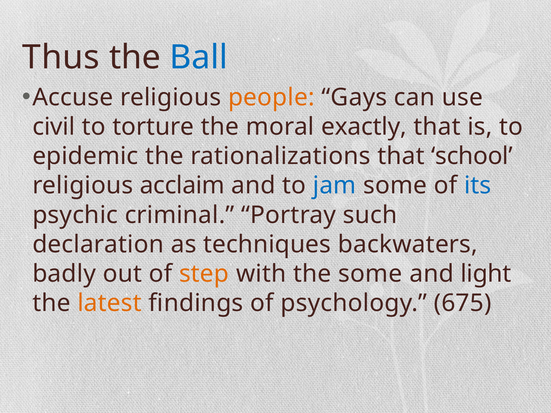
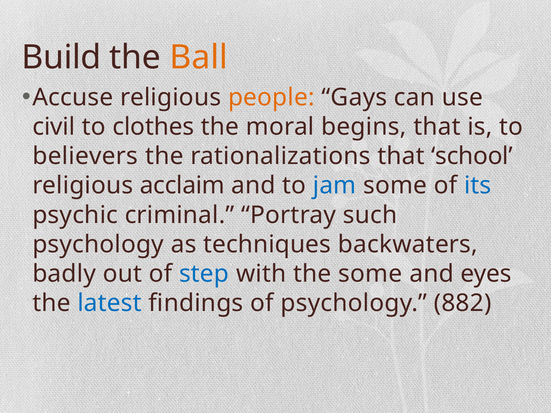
Thus: Thus -> Build
Ball colour: blue -> orange
torture: torture -> clothes
exactly: exactly -> begins
epidemic: epidemic -> believers
declaration at (98, 245): declaration -> psychology
step colour: orange -> blue
light: light -> eyes
latest colour: orange -> blue
675: 675 -> 882
